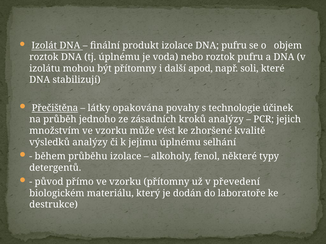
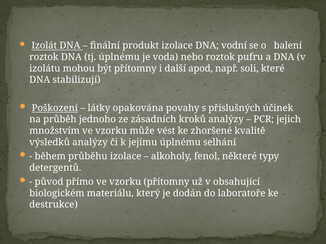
DNA pufru: pufru -> vodní
objem: objem -> balení
Přečištěna: Přečištěna -> Poškození
technologie: technologie -> příslušných
převedení: převedení -> obsahující
